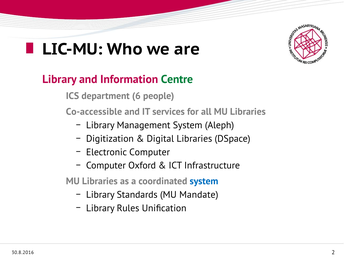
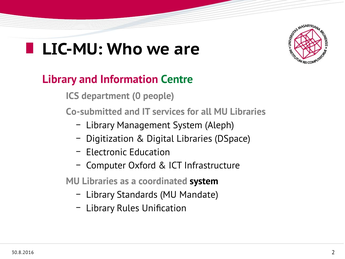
6: 6 -> 0
Co-accessible: Co-accessible -> Co-submitted
Electronic Computer: Computer -> Education
system at (204, 181) colour: blue -> black
